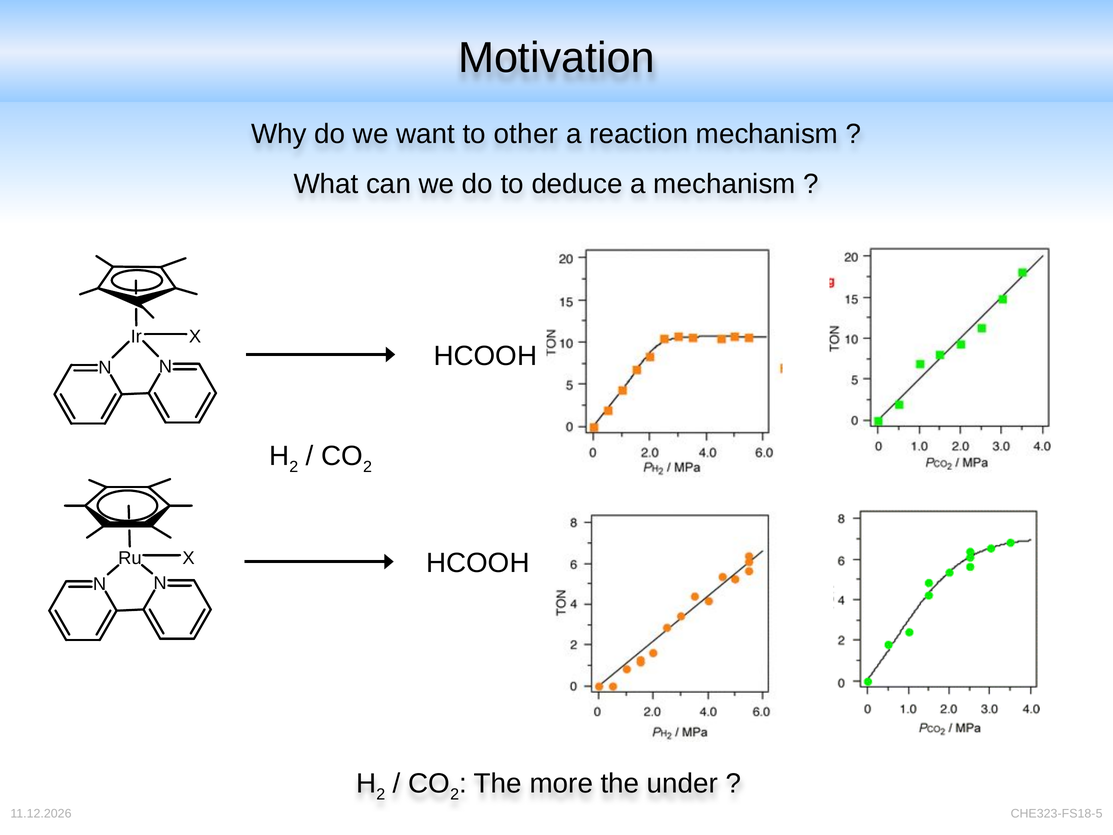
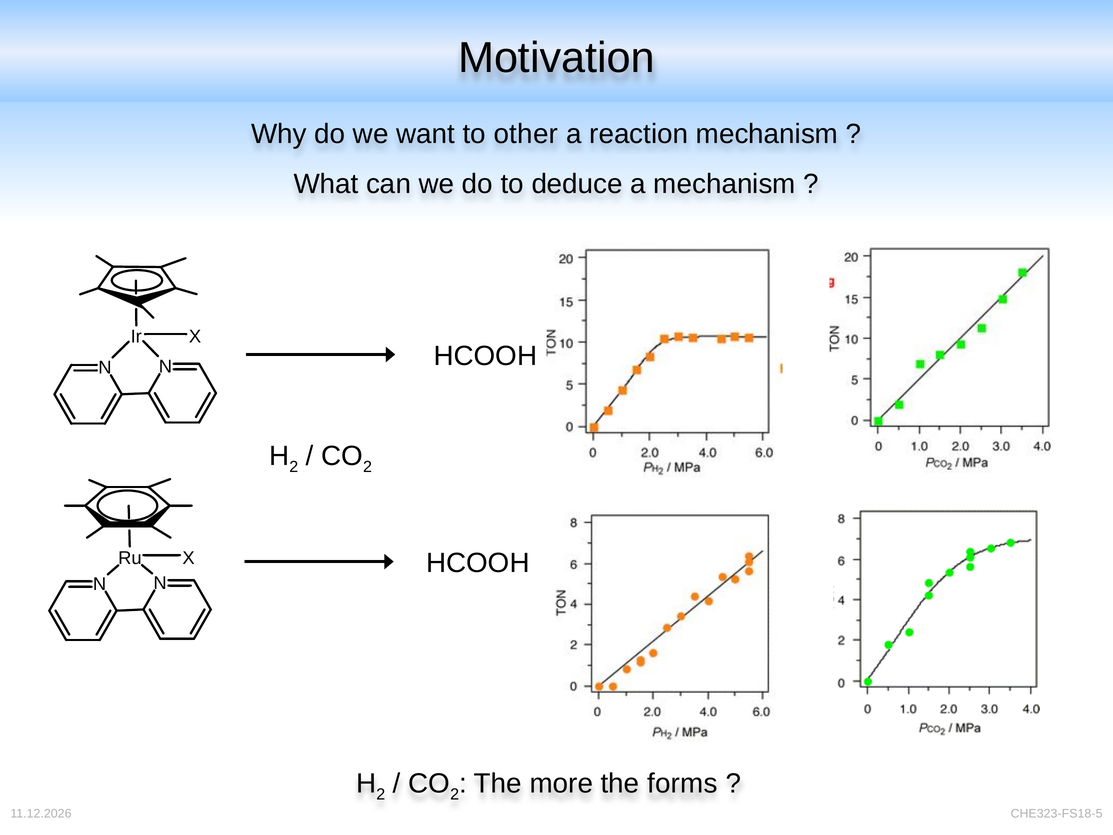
under: under -> forms
